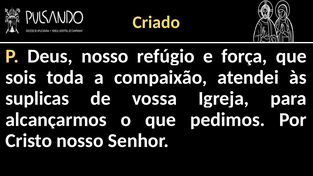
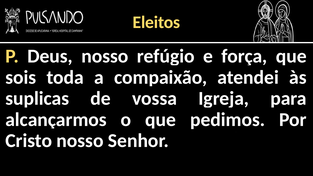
Criado: Criado -> Eleitos
